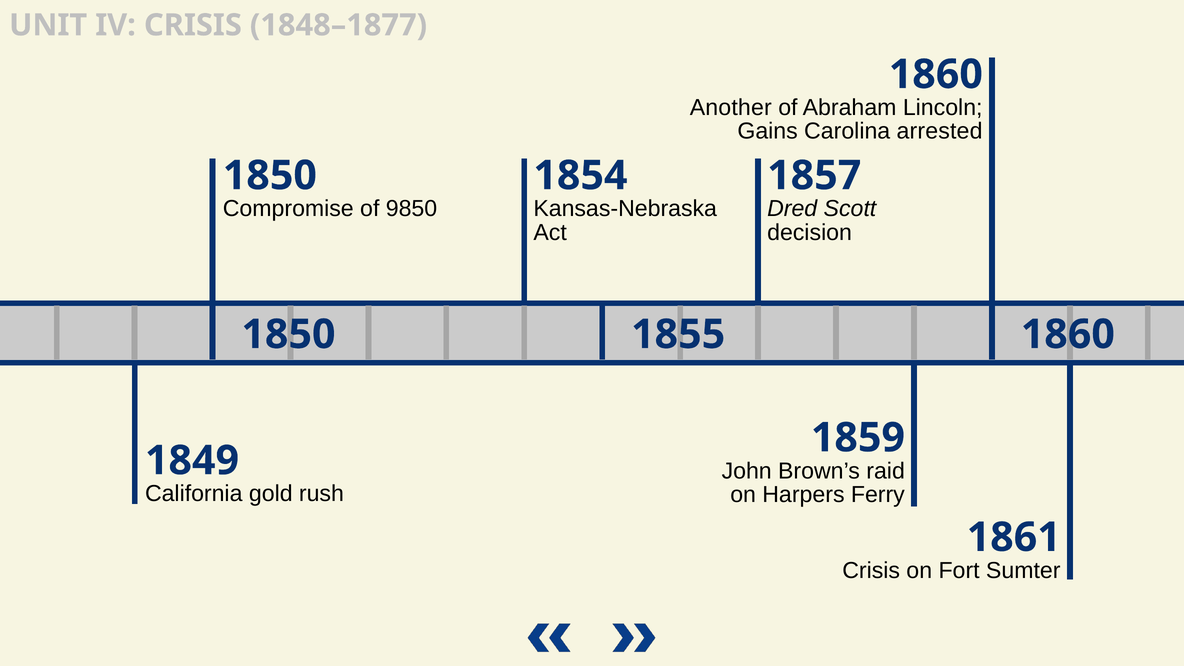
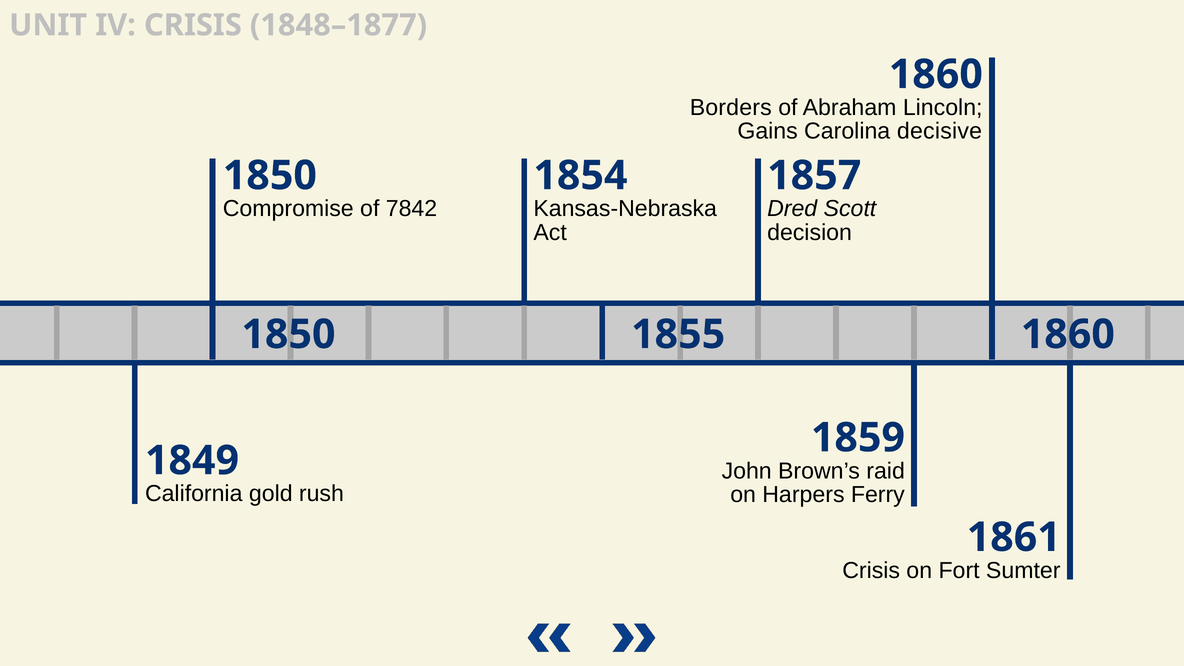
Another: Another -> Borders
arrested: arrested -> decisive
9850: 9850 -> 7842
